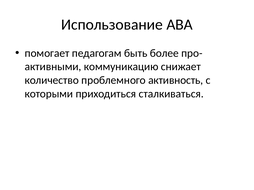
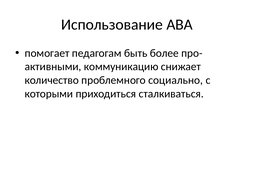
активность: активность -> социально
